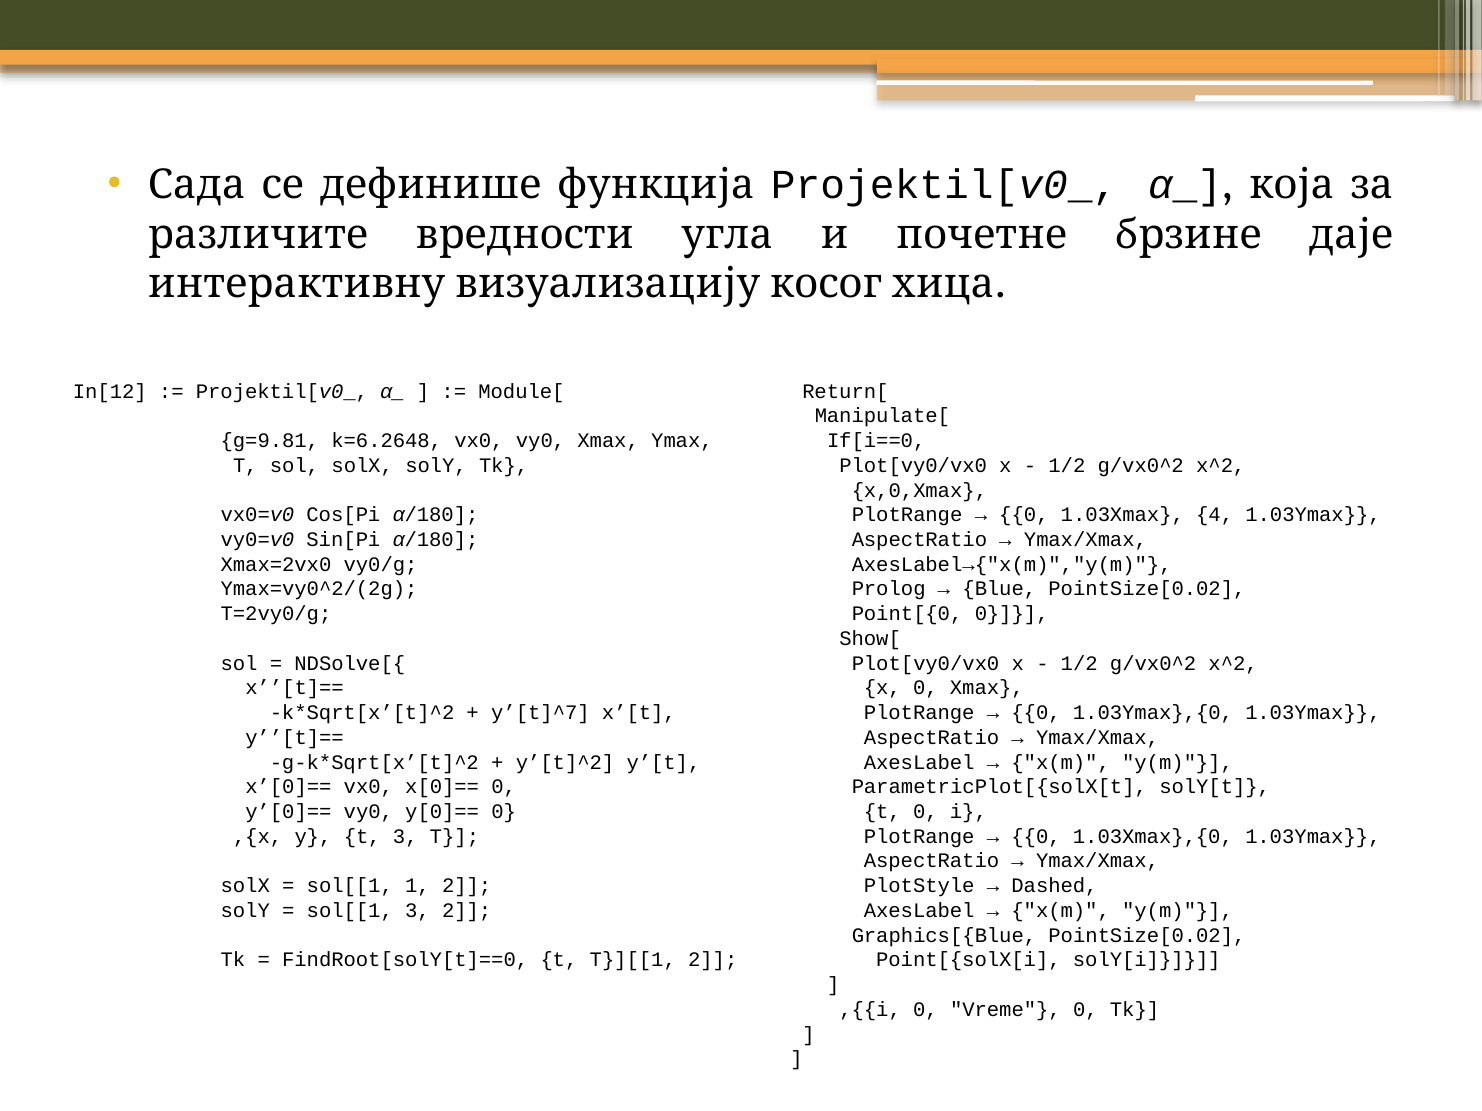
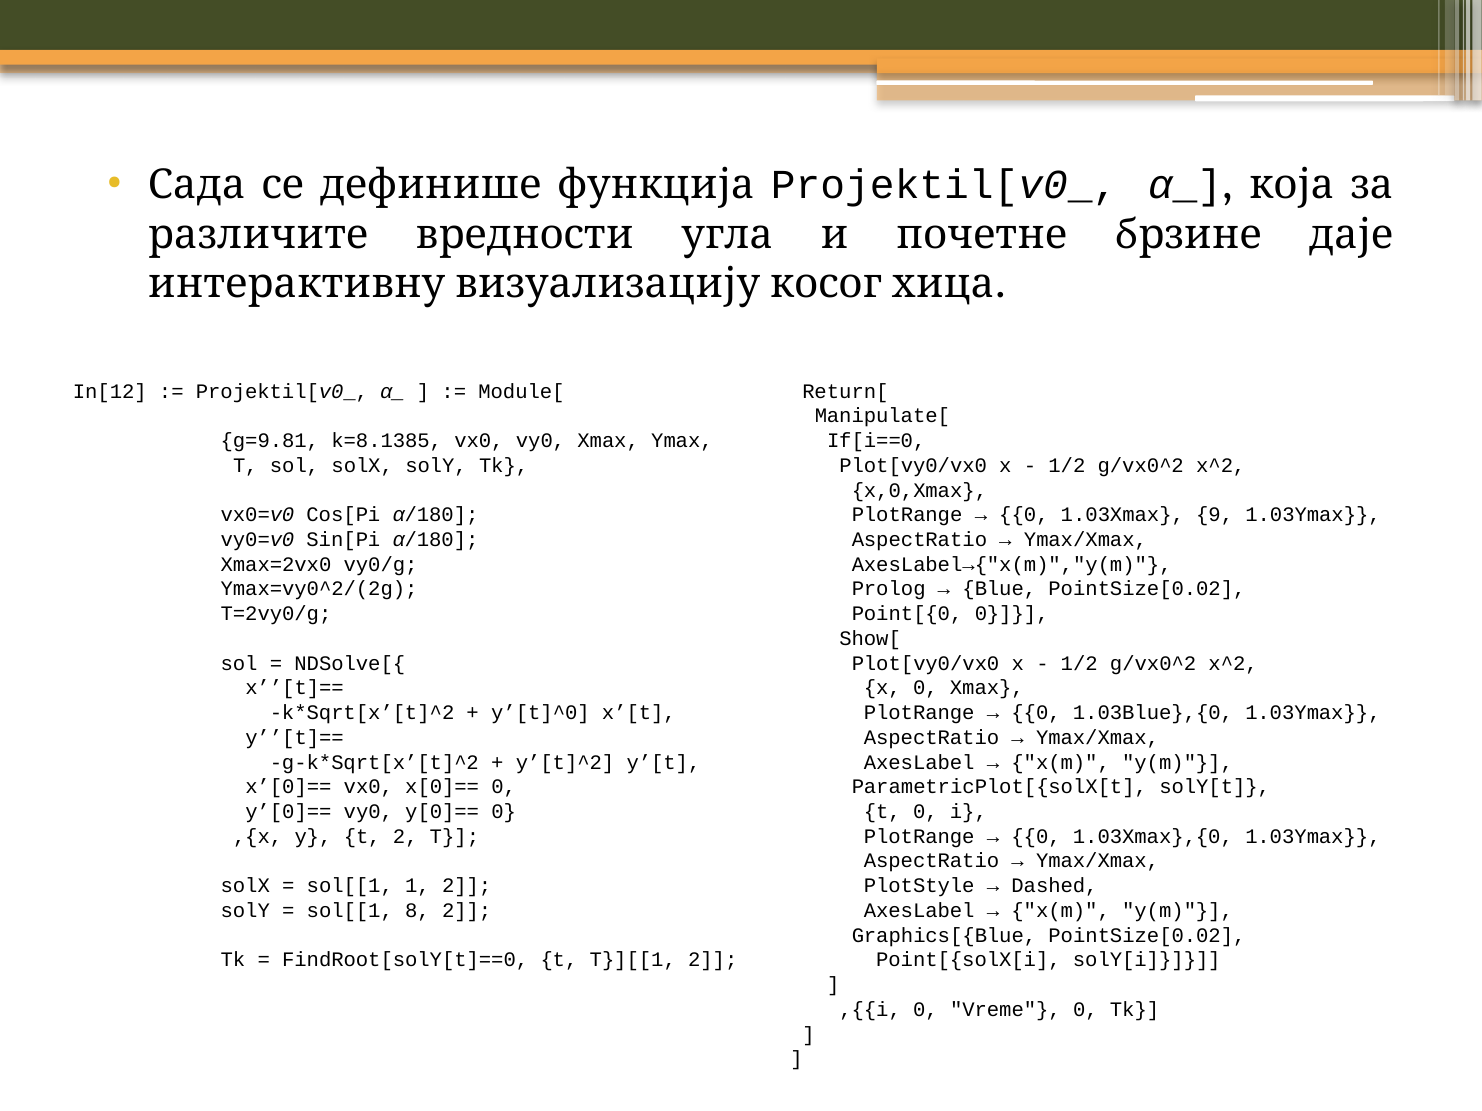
k=6.2648: k=6.2648 -> k=8.1385
4: 4 -> 9
y’[t]^7: y’[t]^7 -> y’[t]^0
1.03Ymax},{0: 1.03Ymax},{0 -> 1.03Blue},{0
t 3: 3 -> 2
sol[[1 3: 3 -> 8
